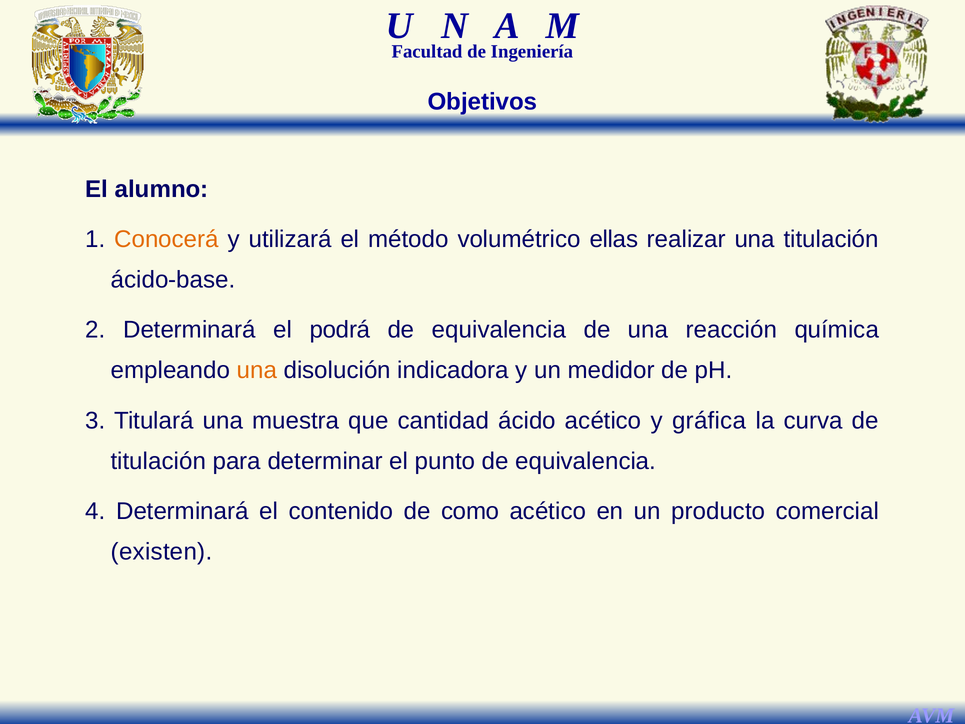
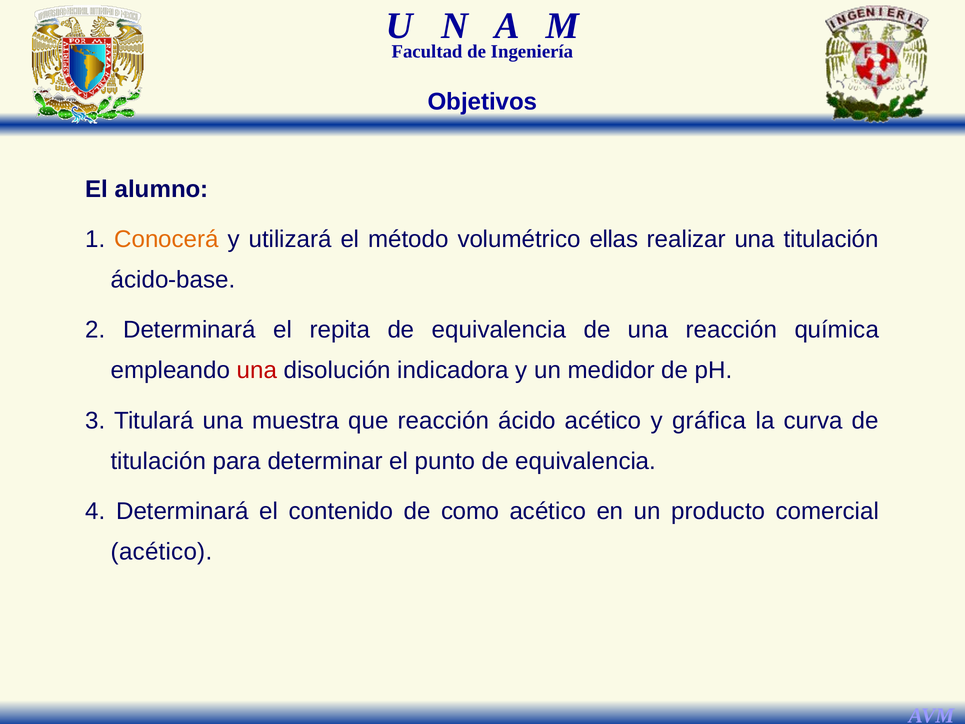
podrá: podrá -> repita
una at (257, 370) colour: orange -> red
que cantidad: cantidad -> reacción
existen at (162, 552): existen -> acético
